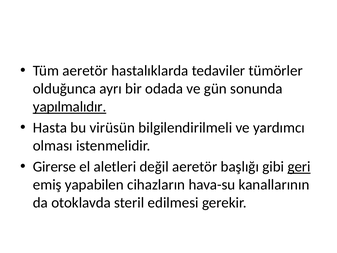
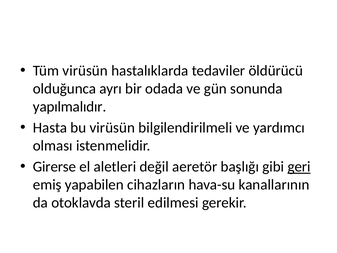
Tüm aeretör: aeretör -> virüsün
tümörler: tümörler -> öldürücü
yapılmalıdır underline: present -> none
